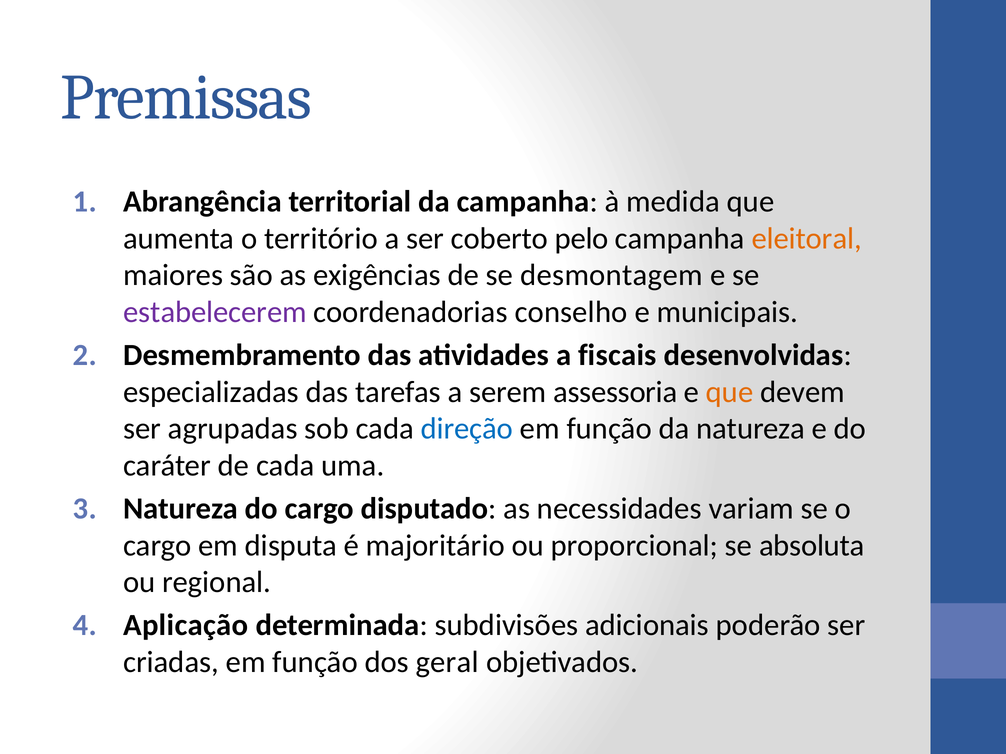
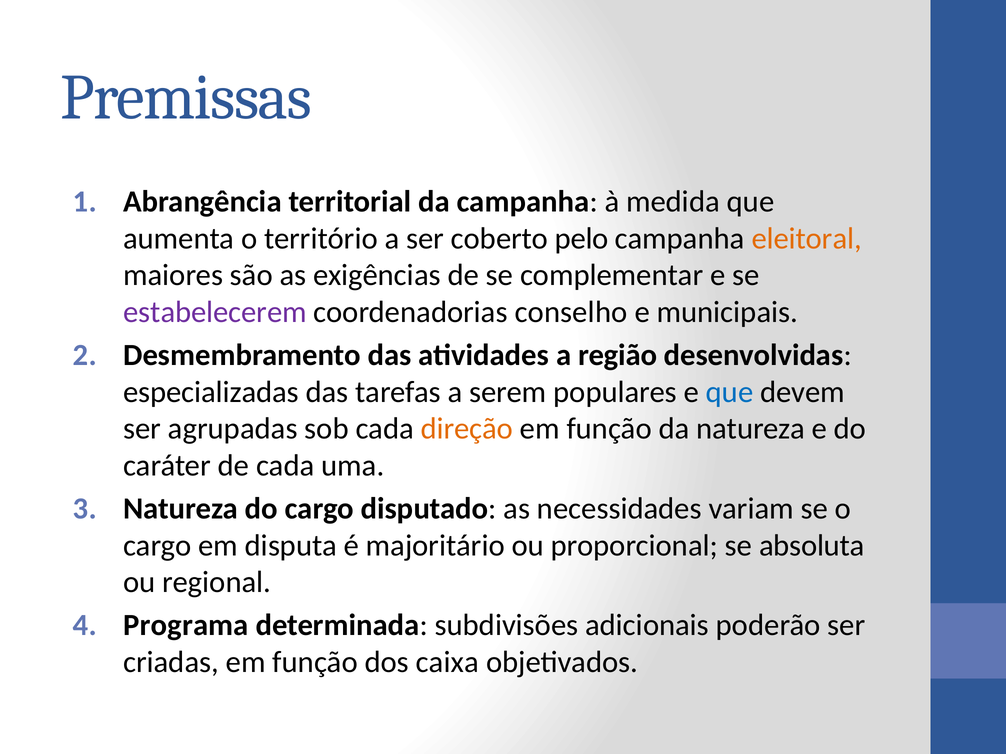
desmontagem: desmontagem -> complementar
fiscais: fiscais -> região
assessoria: assessoria -> populares
que at (730, 392) colour: orange -> blue
direção colour: blue -> orange
Aplicação: Aplicação -> Programa
geral: geral -> caixa
